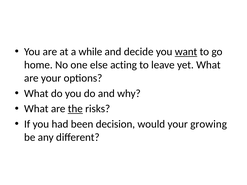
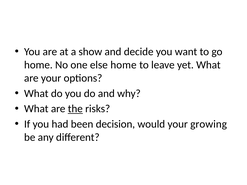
while: while -> show
want underline: present -> none
else acting: acting -> home
